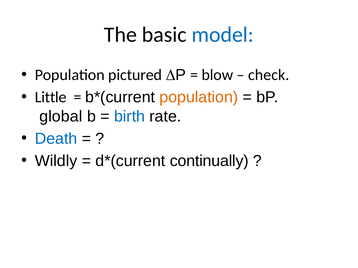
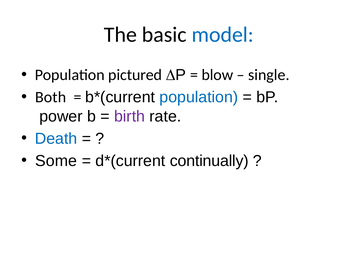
check: check -> single
Little: Little -> Both
population at (199, 97) colour: orange -> blue
global: global -> power
birth colour: blue -> purple
Wildly: Wildly -> Some
